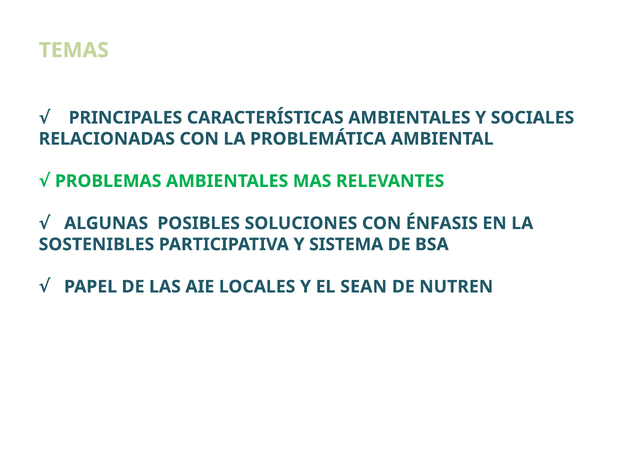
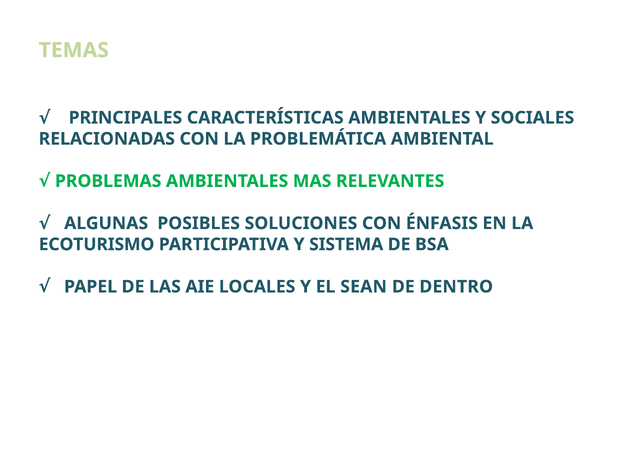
SOSTENIBLES: SOSTENIBLES -> ECOTURISMO
NUTREN: NUTREN -> DENTRO
